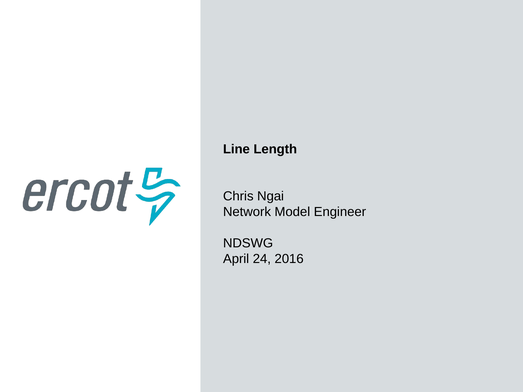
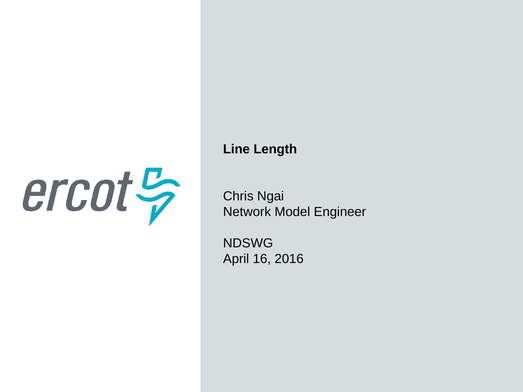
24: 24 -> 16
